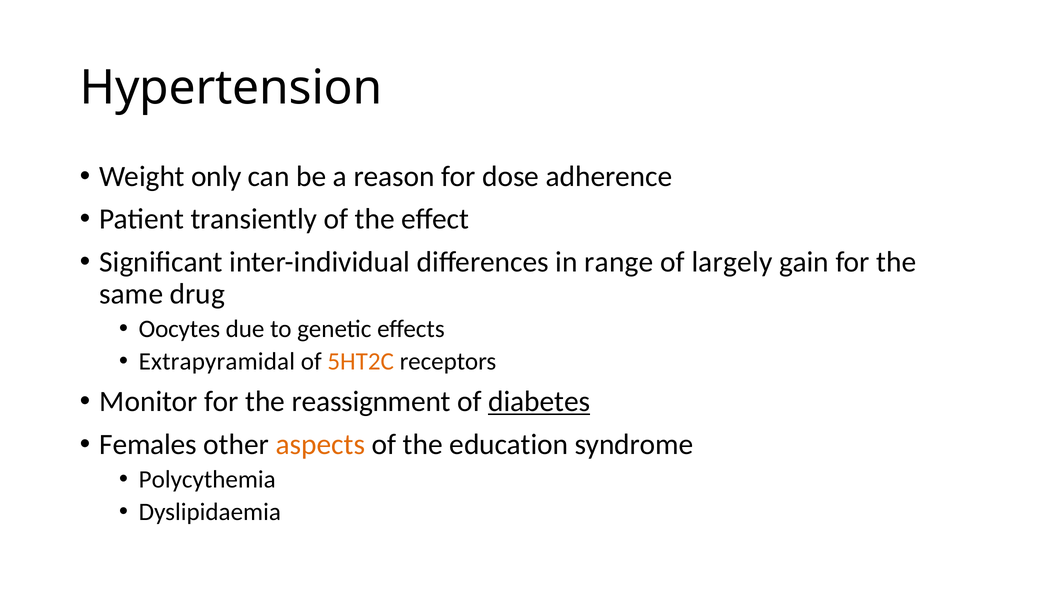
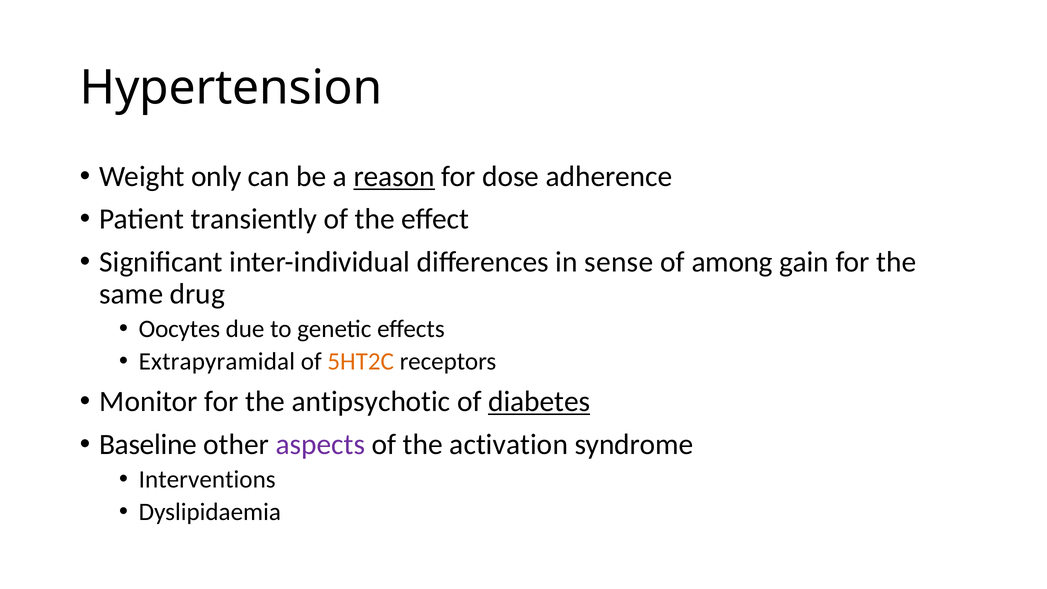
reason underline: none -> present
range: range -> sense
largely: largely -> among
reassignment: reassignment -> antipsychotic
Females: Females -> Baseline
aspects colour: orange -> purple
education: education -> activation
Polycythemia: Polycythemia -> Interventions
